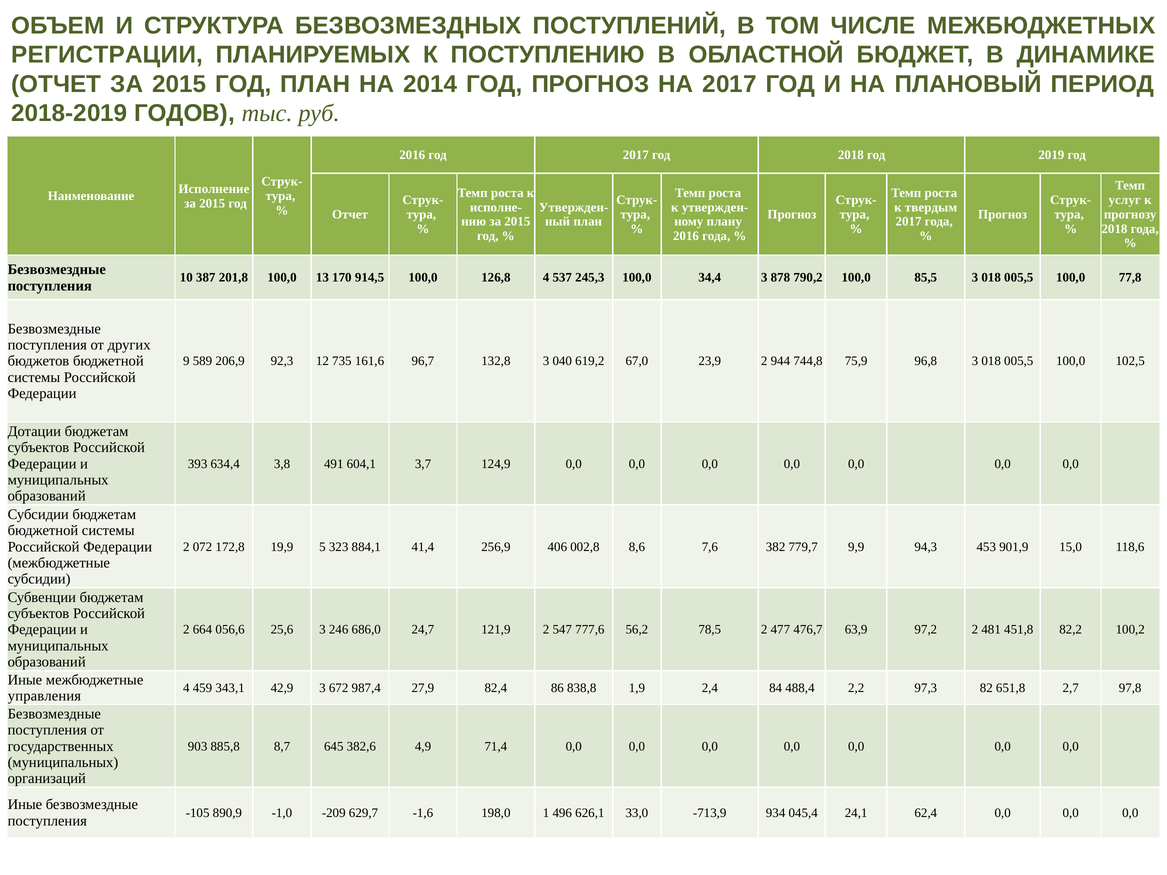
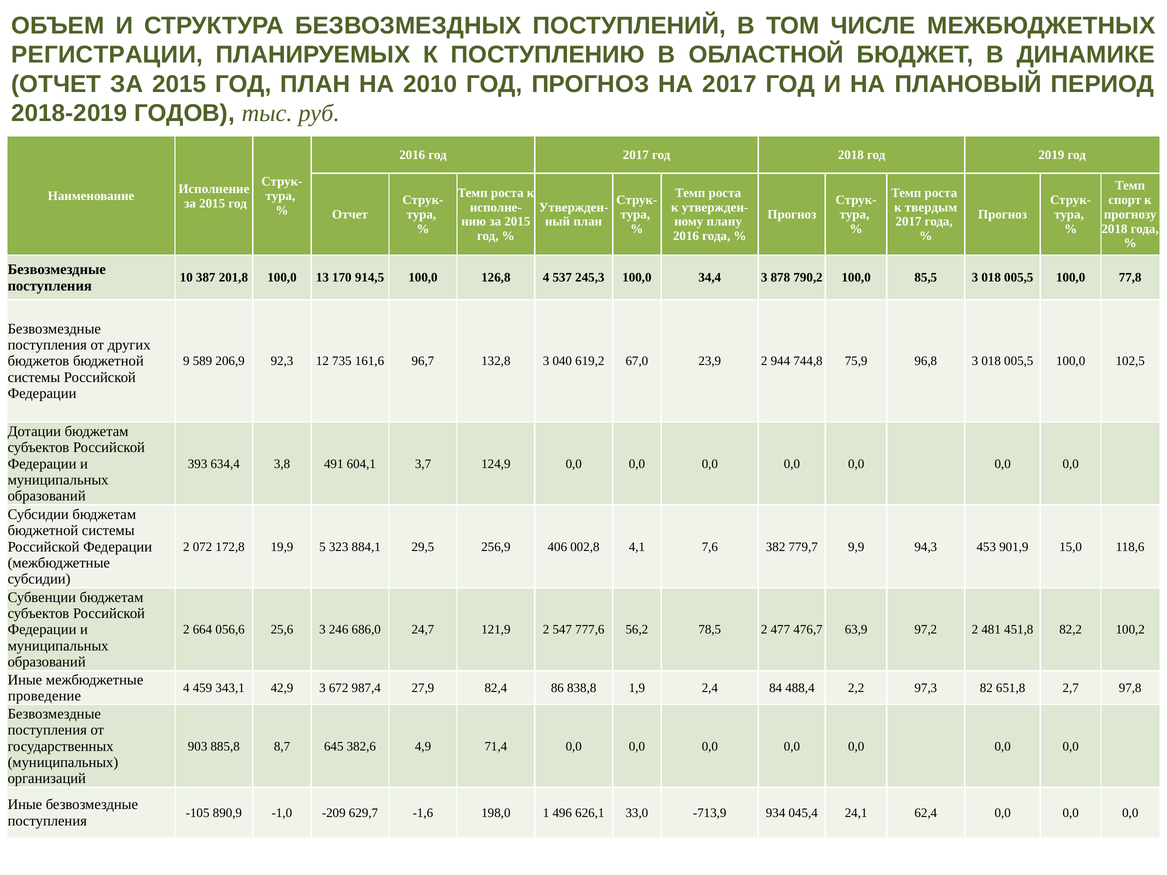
2014: 2014 -> 2010
услуг: услуг -> спорт
41,4: 41,4 -> 29,5
8,6: 8,6 -> 4,1
управления: управления -> проведение
